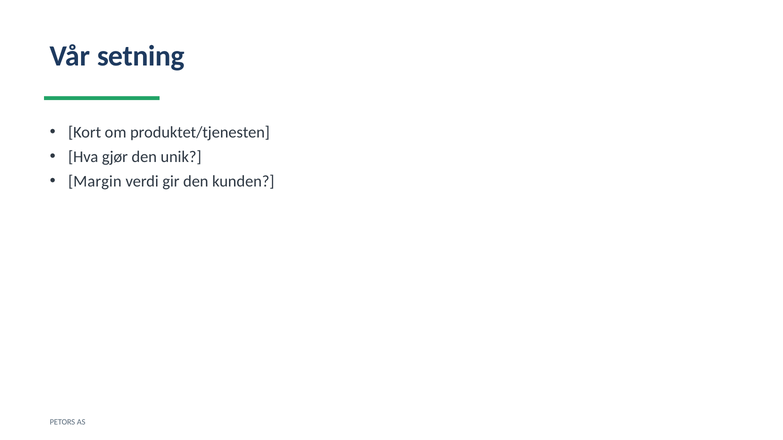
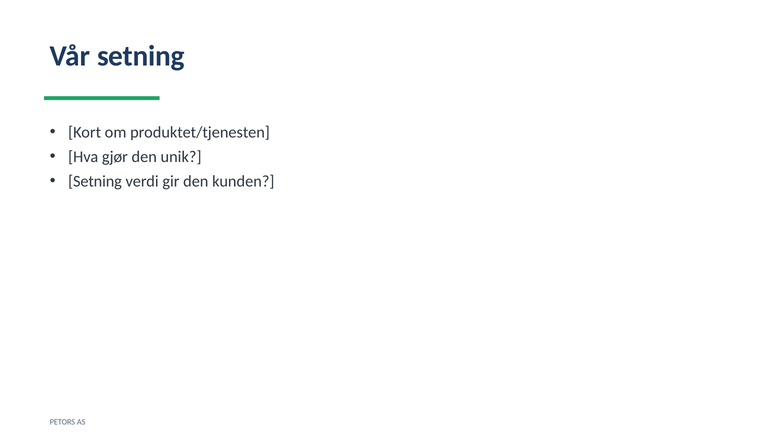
Margin at (95, 182): Margin -> Setning
